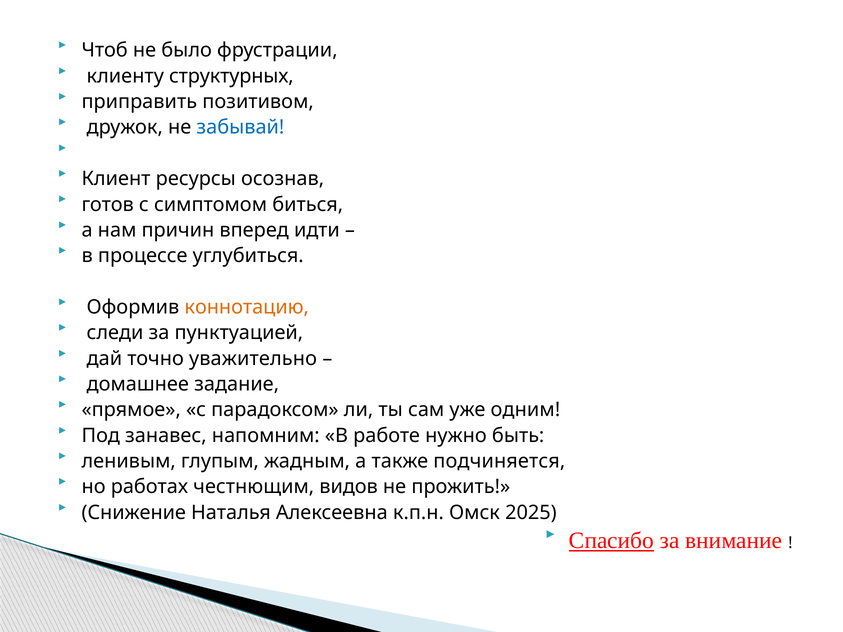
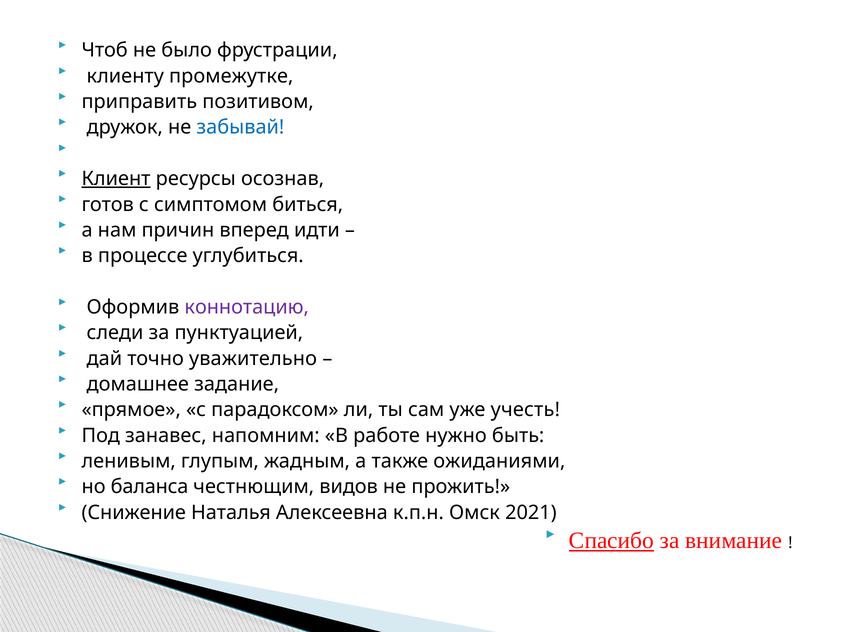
структурных: структурных -> промежутке
Клиент underline: none -> present
коннотацию colour: orange -> purple
одним: одним -> учесть
подчиняется: подчиняется -> ожиданиями
работах: работах -> баланса
2025: 2025 -> 2021
